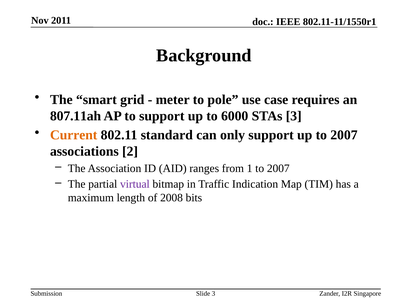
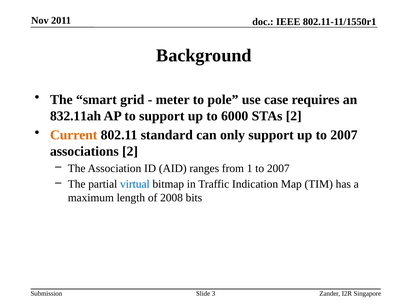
807.11ah: 807.11ah -> 832.11ah
STAs 3: 3 -> 2
virtual colour: purple -> blue
